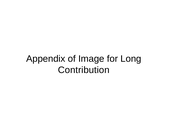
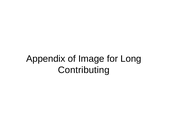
Contribution: Contribution -> Contributing
